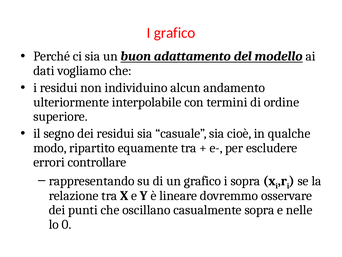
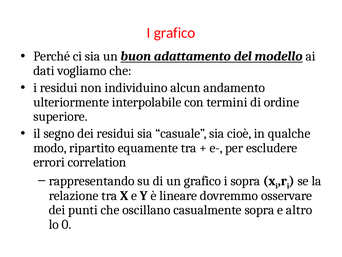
controllare: controllare -> correlation
nelle: nelle -> altro
